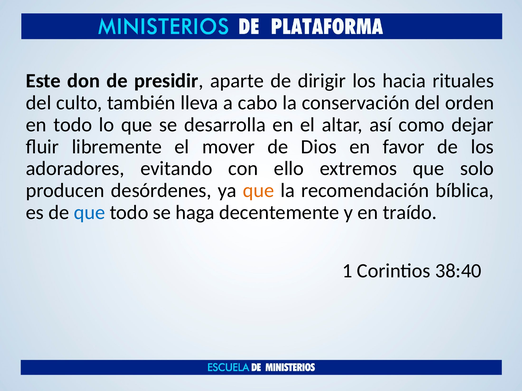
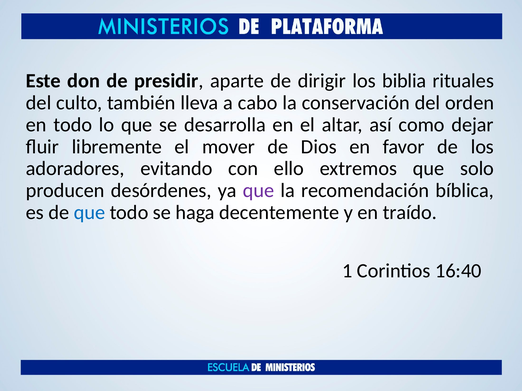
hacia: hacia -> biblia
que at (259, 191) colour: orange -> purple
38:40: 38:40 -> 16:40
